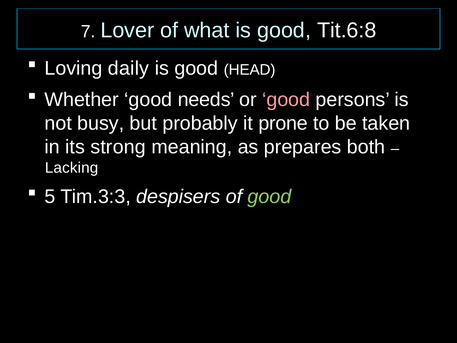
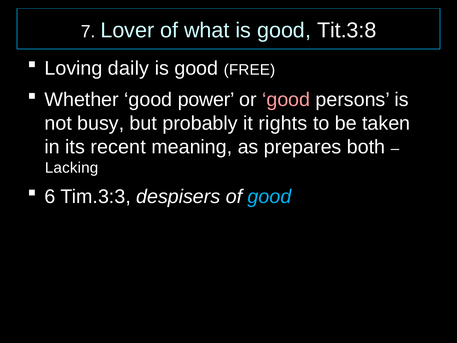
Tit.6:8: Tit.6:8 -> Tit.3:8
HEAD: HEAD -> FREE
needs: needs -> power
prone: prone -> rights
strong: strong -> recent
5: 5 -> 6
good at (269, 197) colour: light green -> light blue
